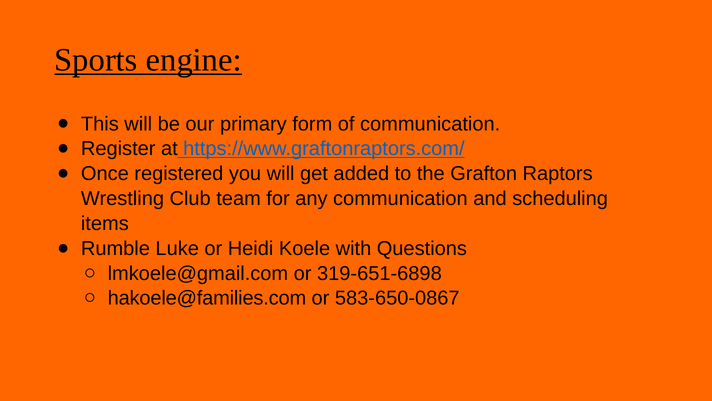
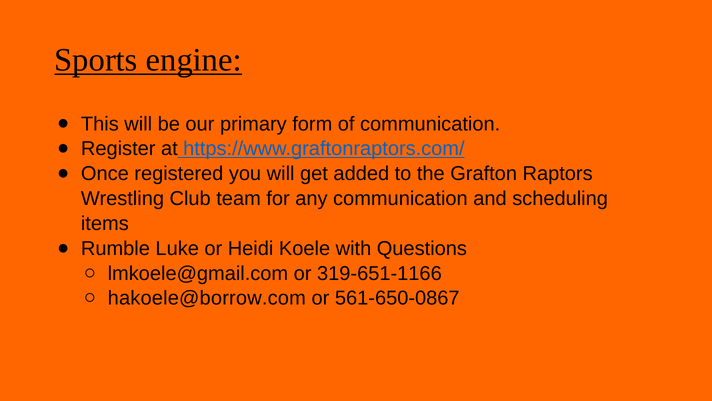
319-651-6898: 319-651-6898 -> 319-651-1166
hakoele@families.com: hakoele@families.com -> hakoele@borrow.com
583-650-0867: 583-650-0867 -> 561-650-0867
